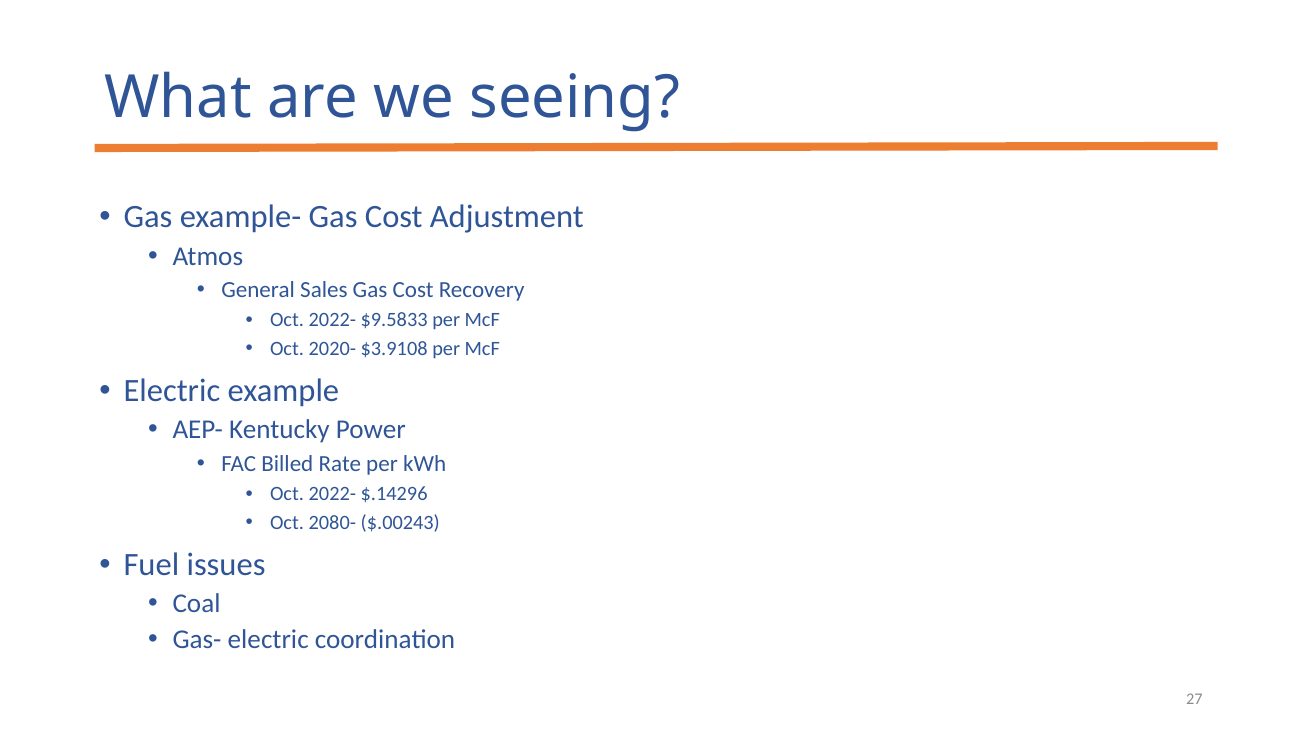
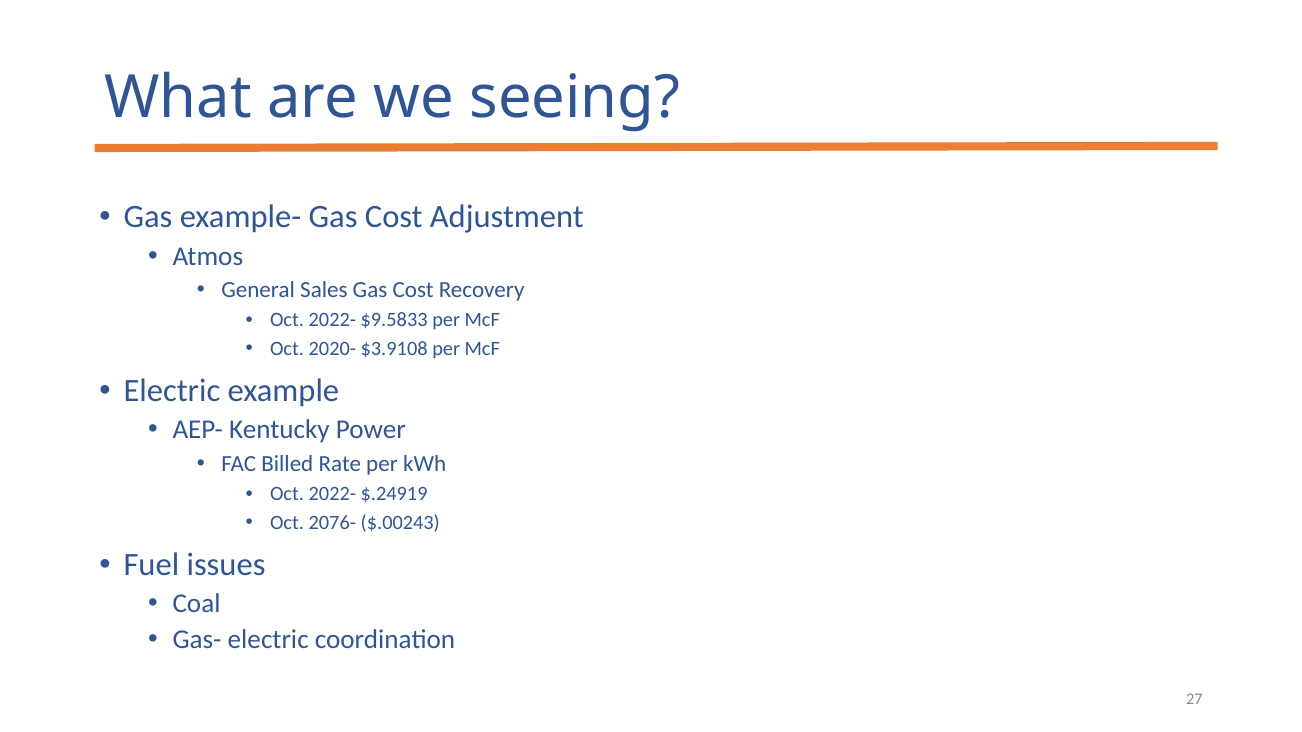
$.14296: $.14296 -> $.24919
2080-: 2080- -> 2076-
